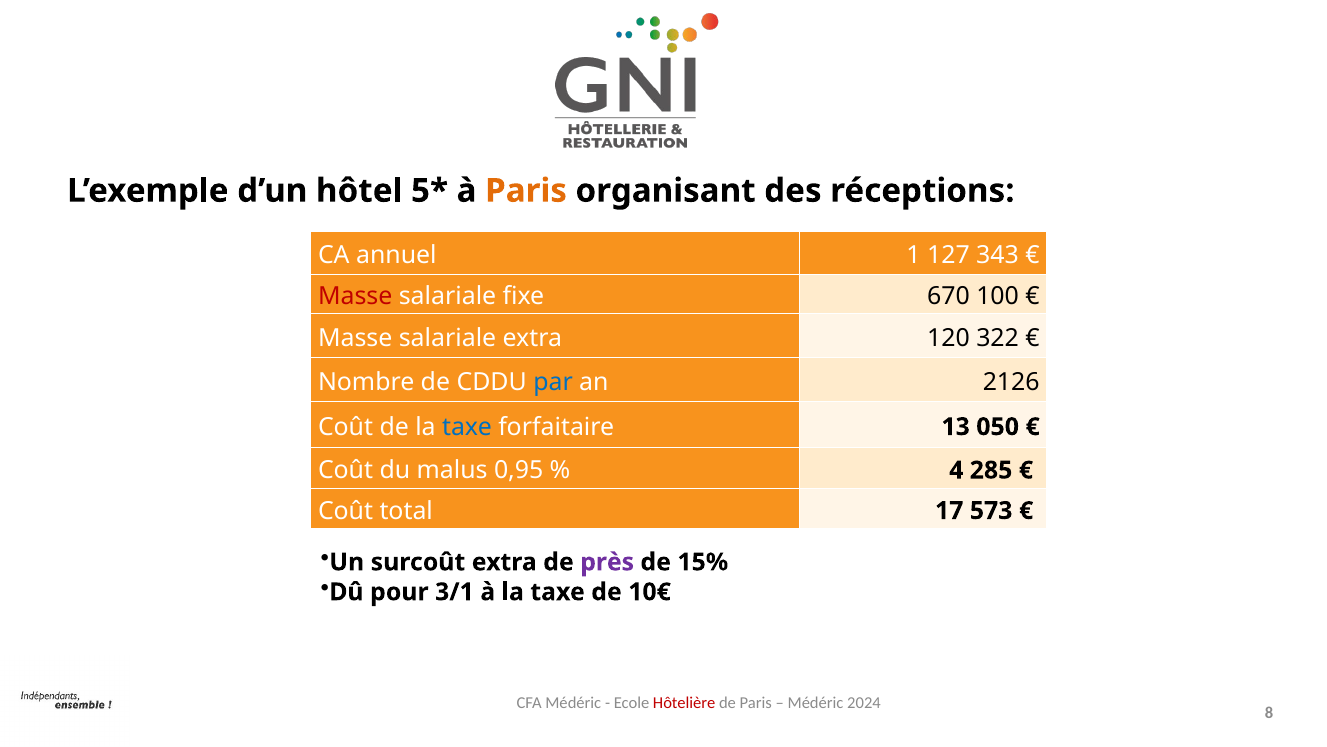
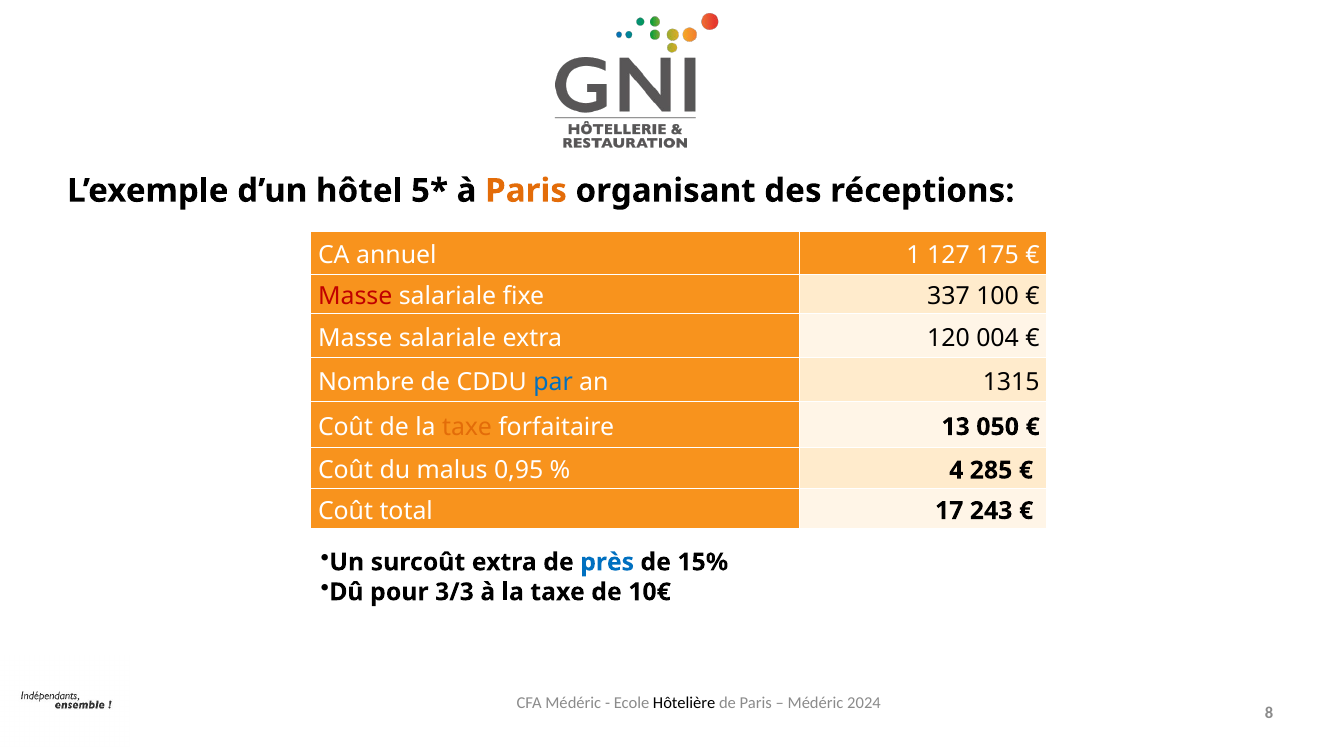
343: 343 -> 175
670: 670 -> 337
322: 322 -> 004
2126: 2126 -> 1315
taxe at (467, 427) colour: blue -> orange
573: 573 -> 243
près colour: purple -> blue
3/1: 3/1 -> 3/3
Hôtelière colour: red -> black
